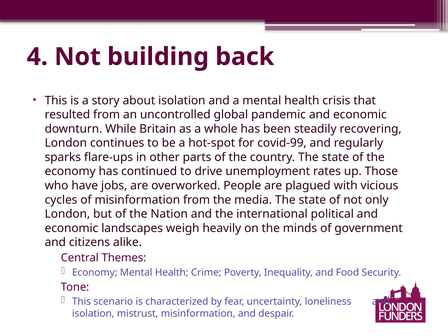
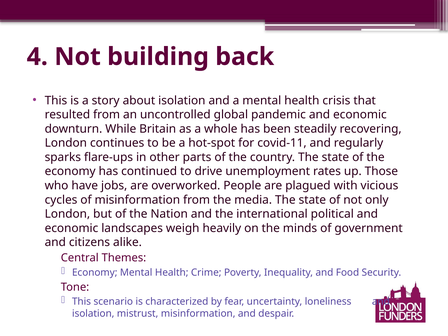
covid-99: covid-99 -> covid-11
